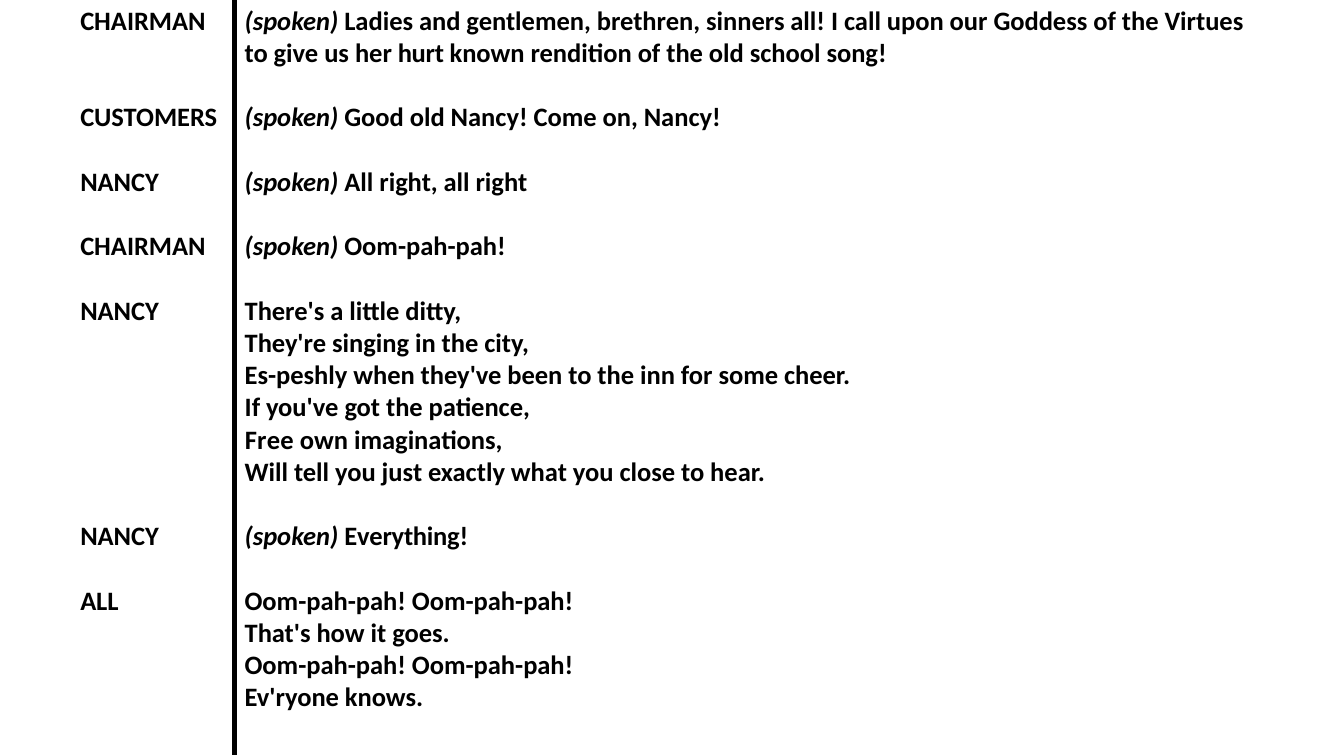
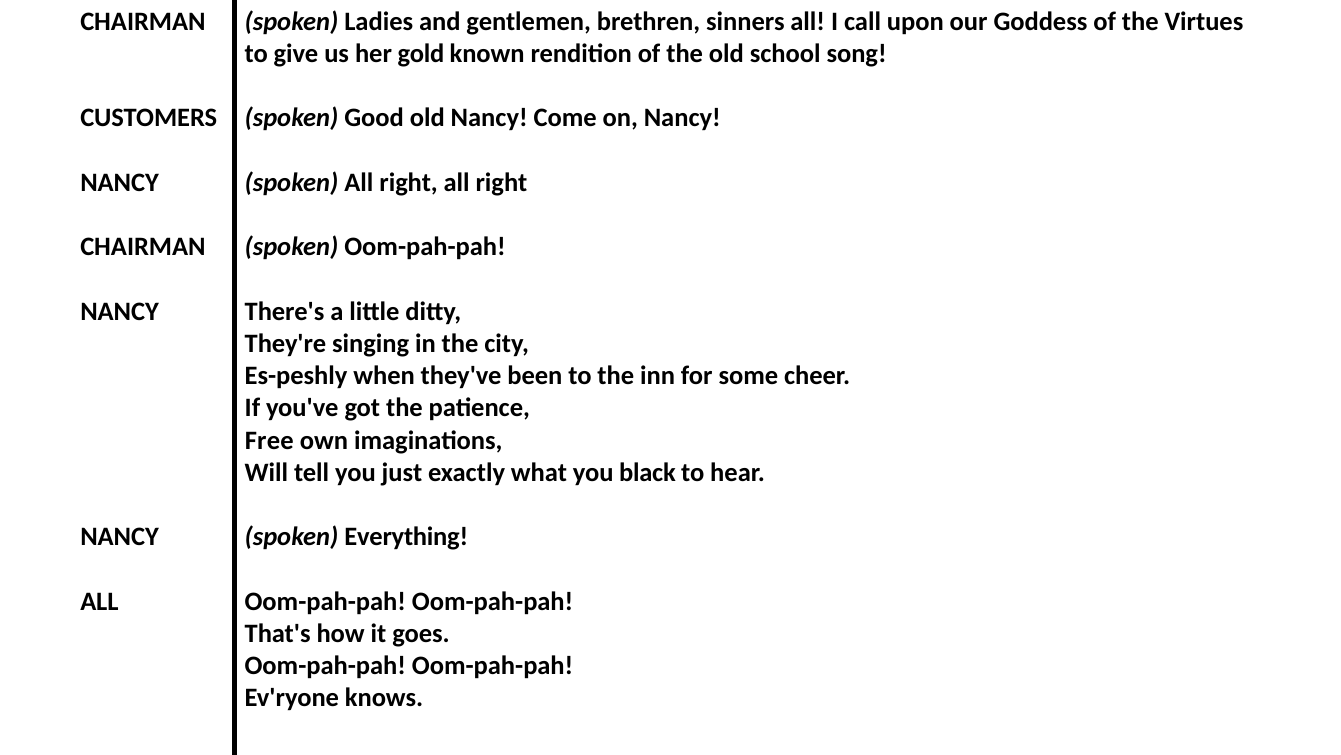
hurt: hurt -> gold
close: close -> black
